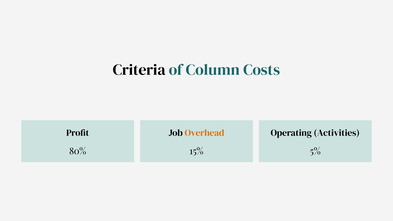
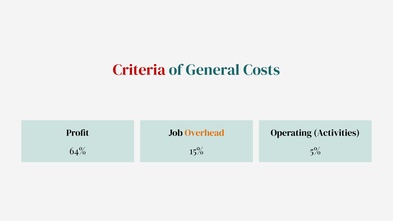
Criteria colour: black -> red
Column: Column -> General
80%: 80% -> 64%
